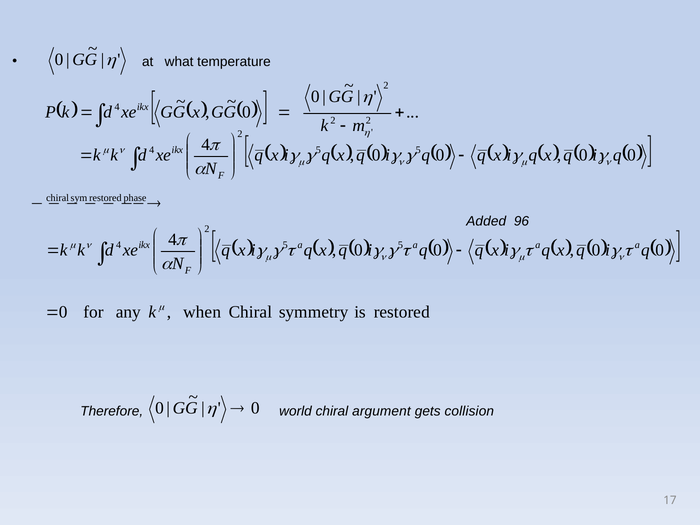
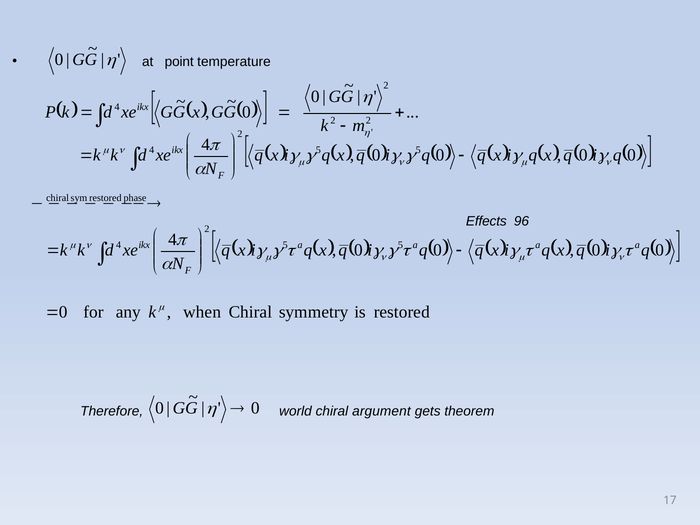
what: what -> point
Added: Added -> Effects
collision: collision -> theorem
